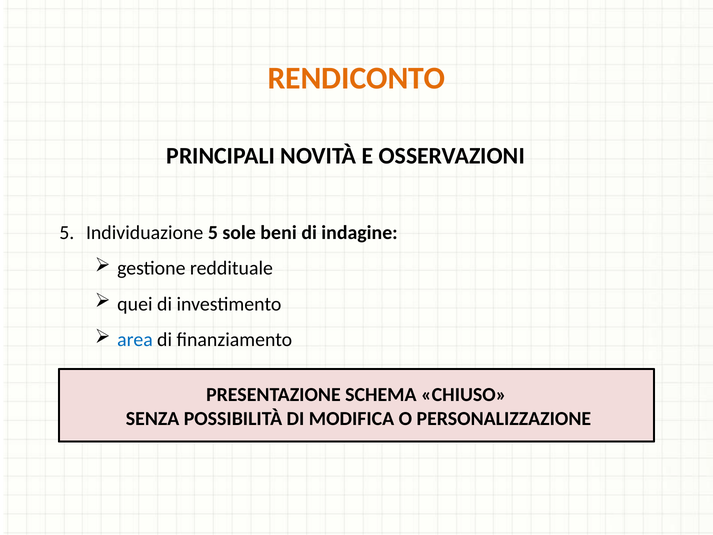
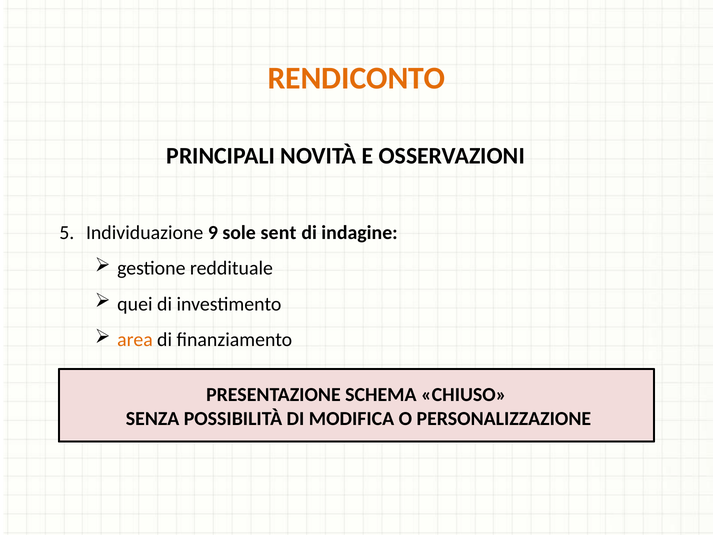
Individuazione 5: 5 -> 9
beni: beni -> sent
area colour: blue -> orange
